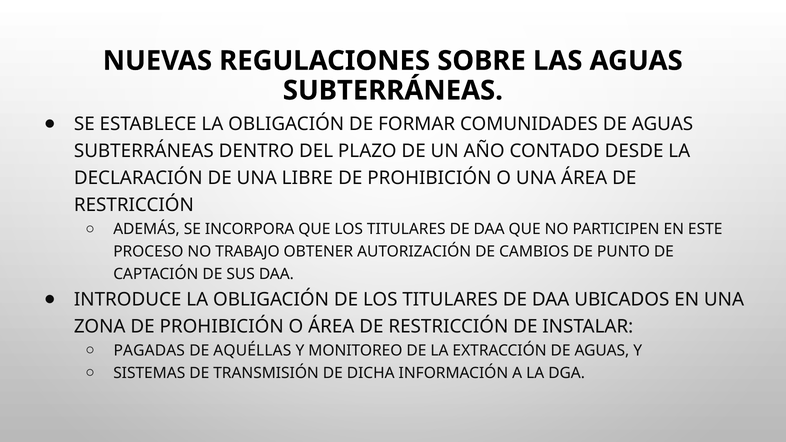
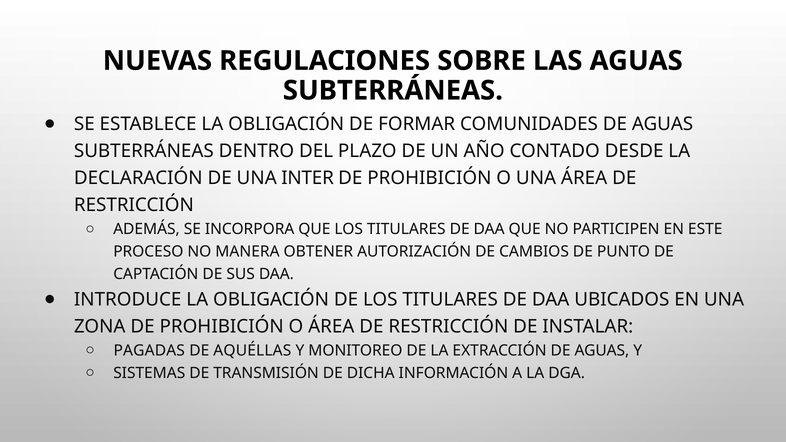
LIBRE: LIBRE -> INTER
TRABAJO: TRABAJO -> MANERA
